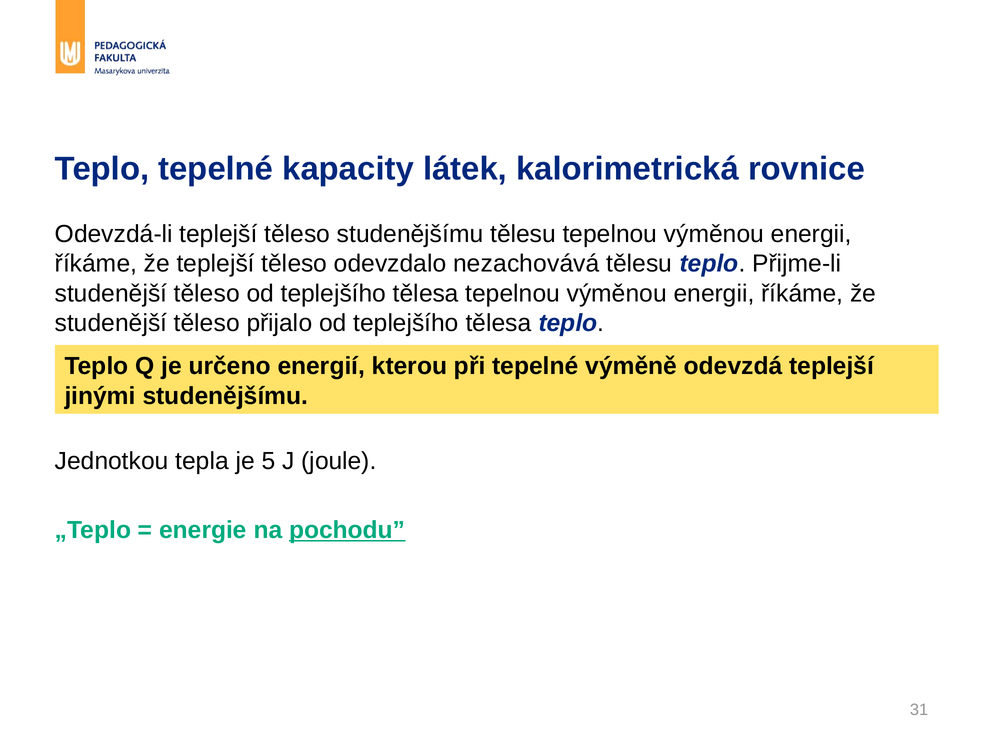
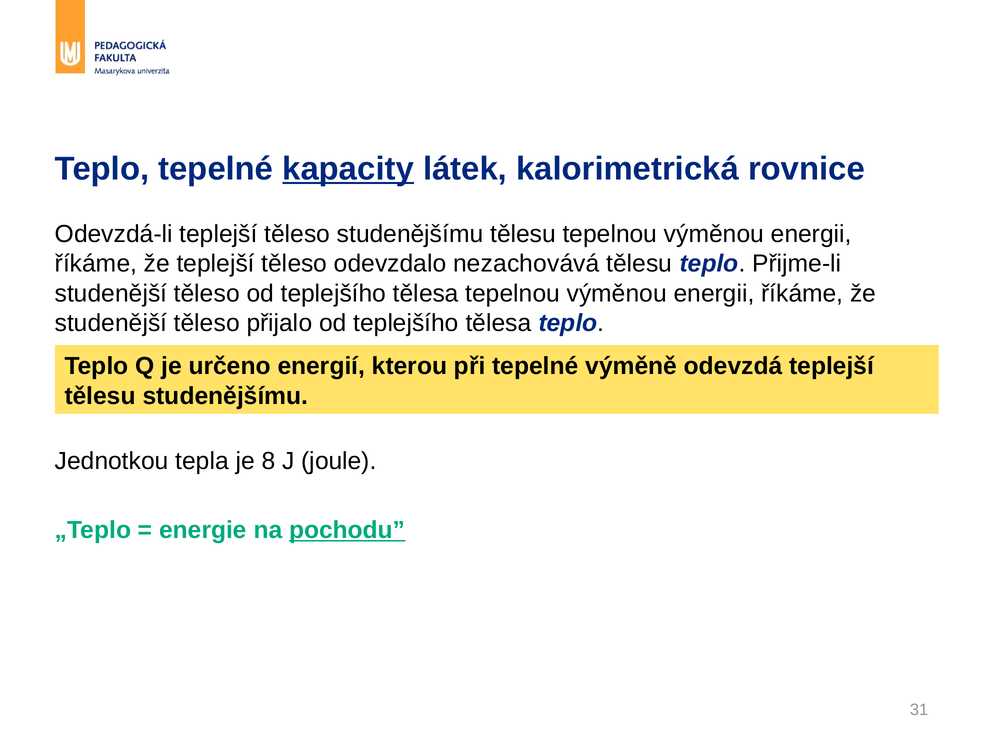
kapacity underline: none -> present
jinými at (100, 396): jinými -> tělesu
5: 5 -> 8
